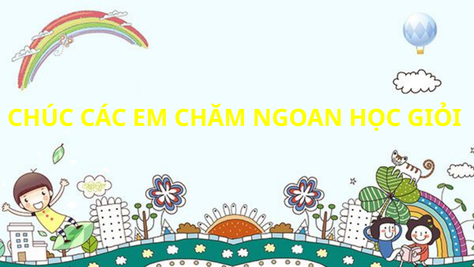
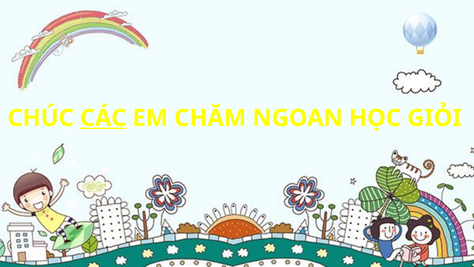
CÁC underline: none -> present
